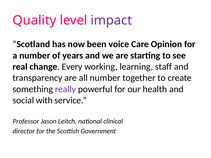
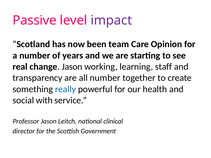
Quality: Quality -> Passive
voice: voice -> team
change Every: Every -> Jason
really colour: purple -> blue
